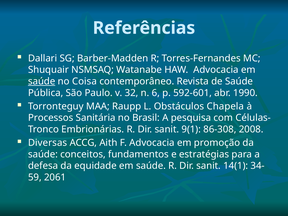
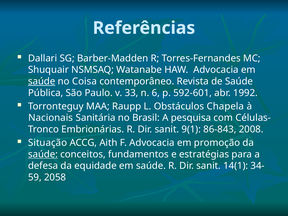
32: 32 -> 33
1990: 1990 -> 1992
Processos: Processos -> Nacionais
86-308: 86-308 -> 86-843
Diversas: Diversas -> Situação
saúde at (43, 154) underline: none -> present
2061: 2061 -> 2058
